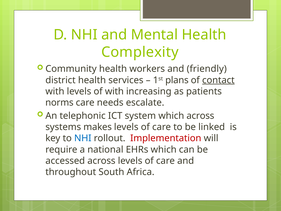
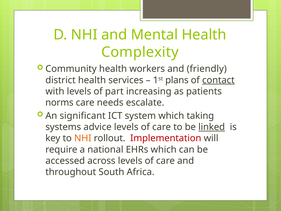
of with: with -> part
telephonic: telephonic -> significant
which across: across -> taking
makes: makes -> advice
linked underline: none -> present
NHI at (83, 138) colour: blue -> orange
